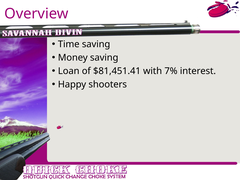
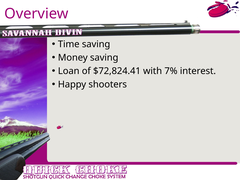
$81,451.41: $81,451.41 -> $72,824.41
